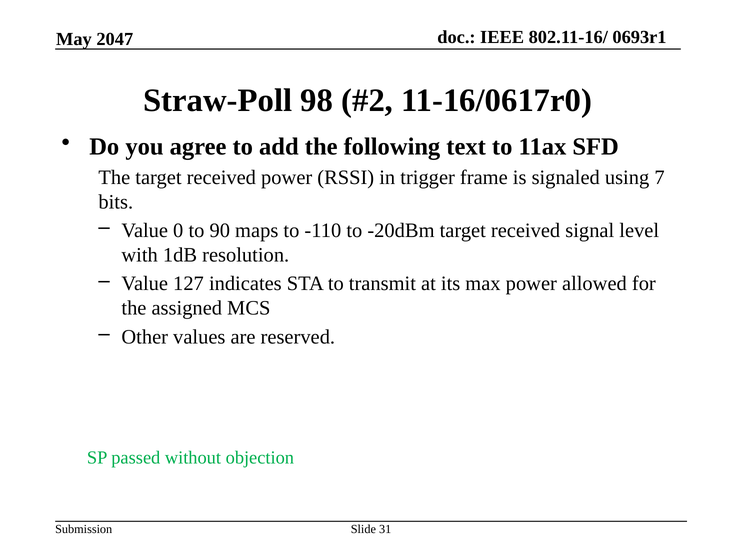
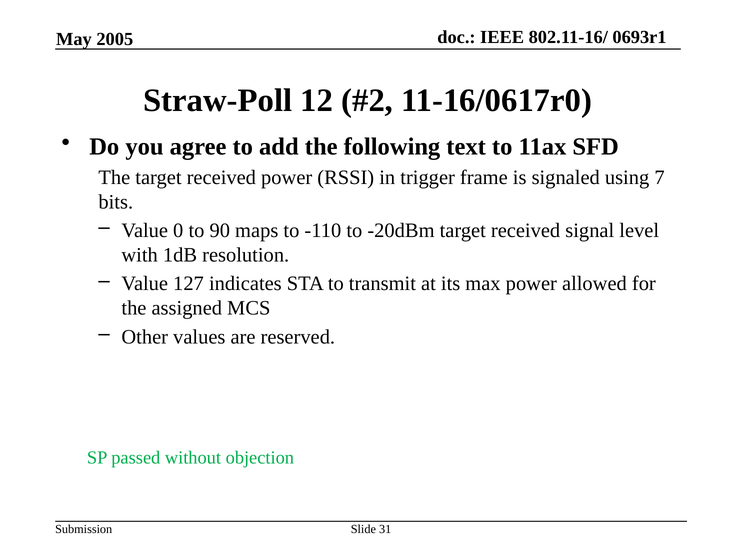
2047: 2047 -> 2005
98: 98 -> 12
